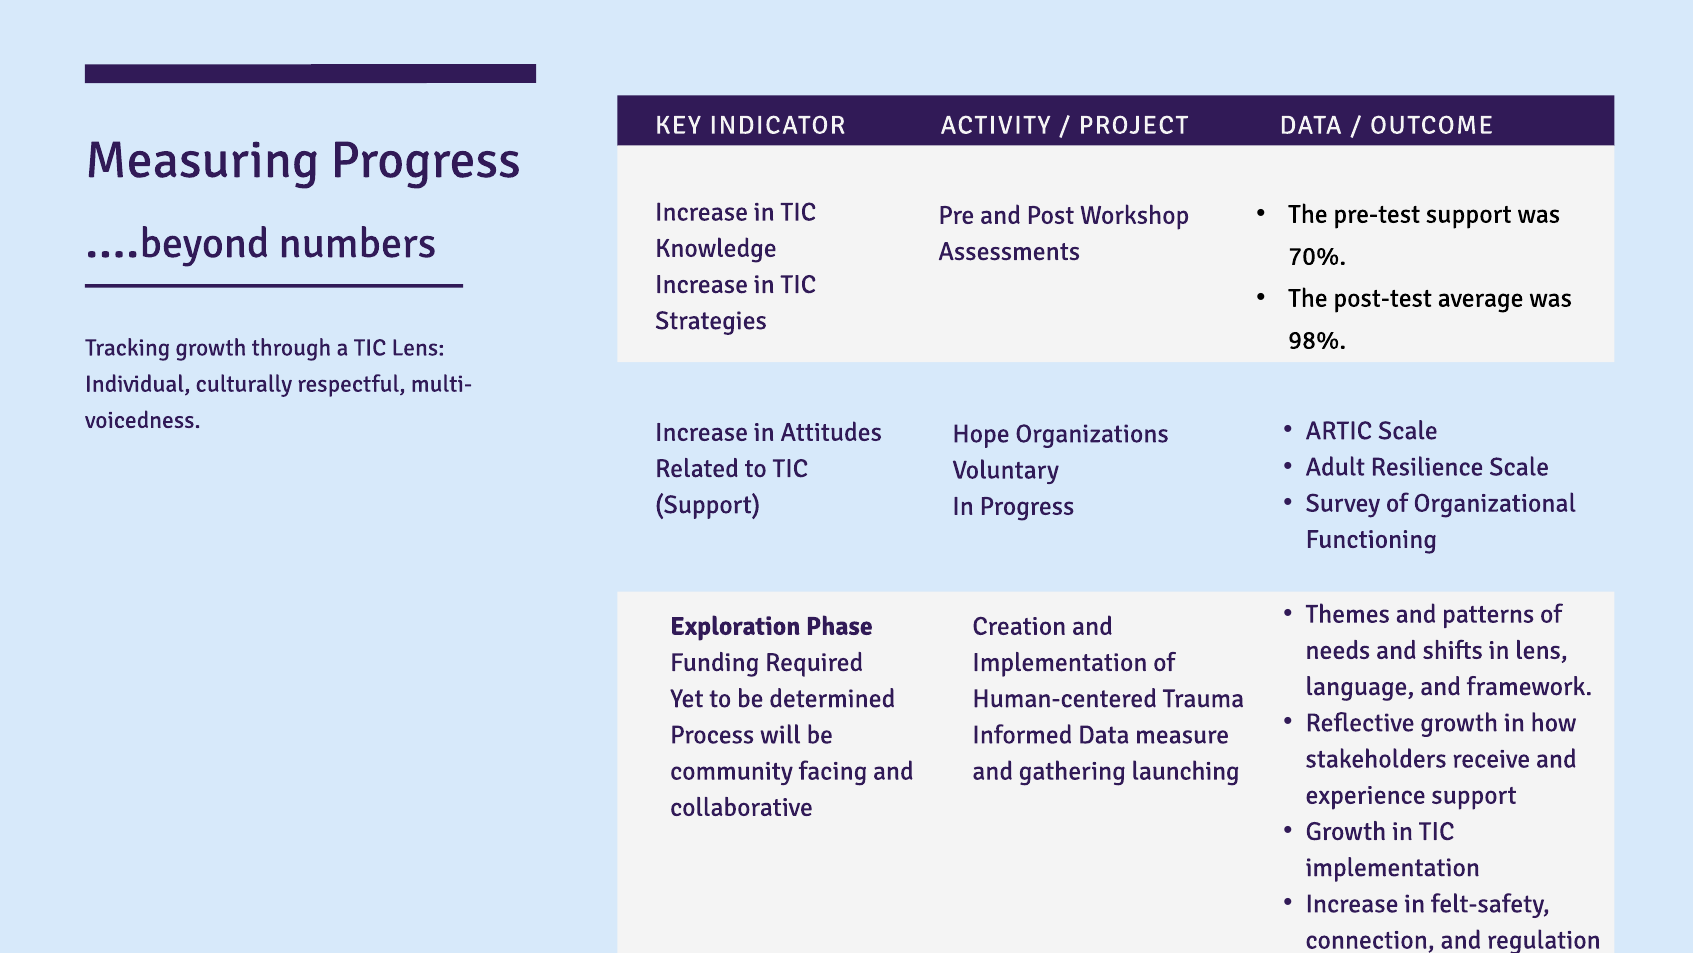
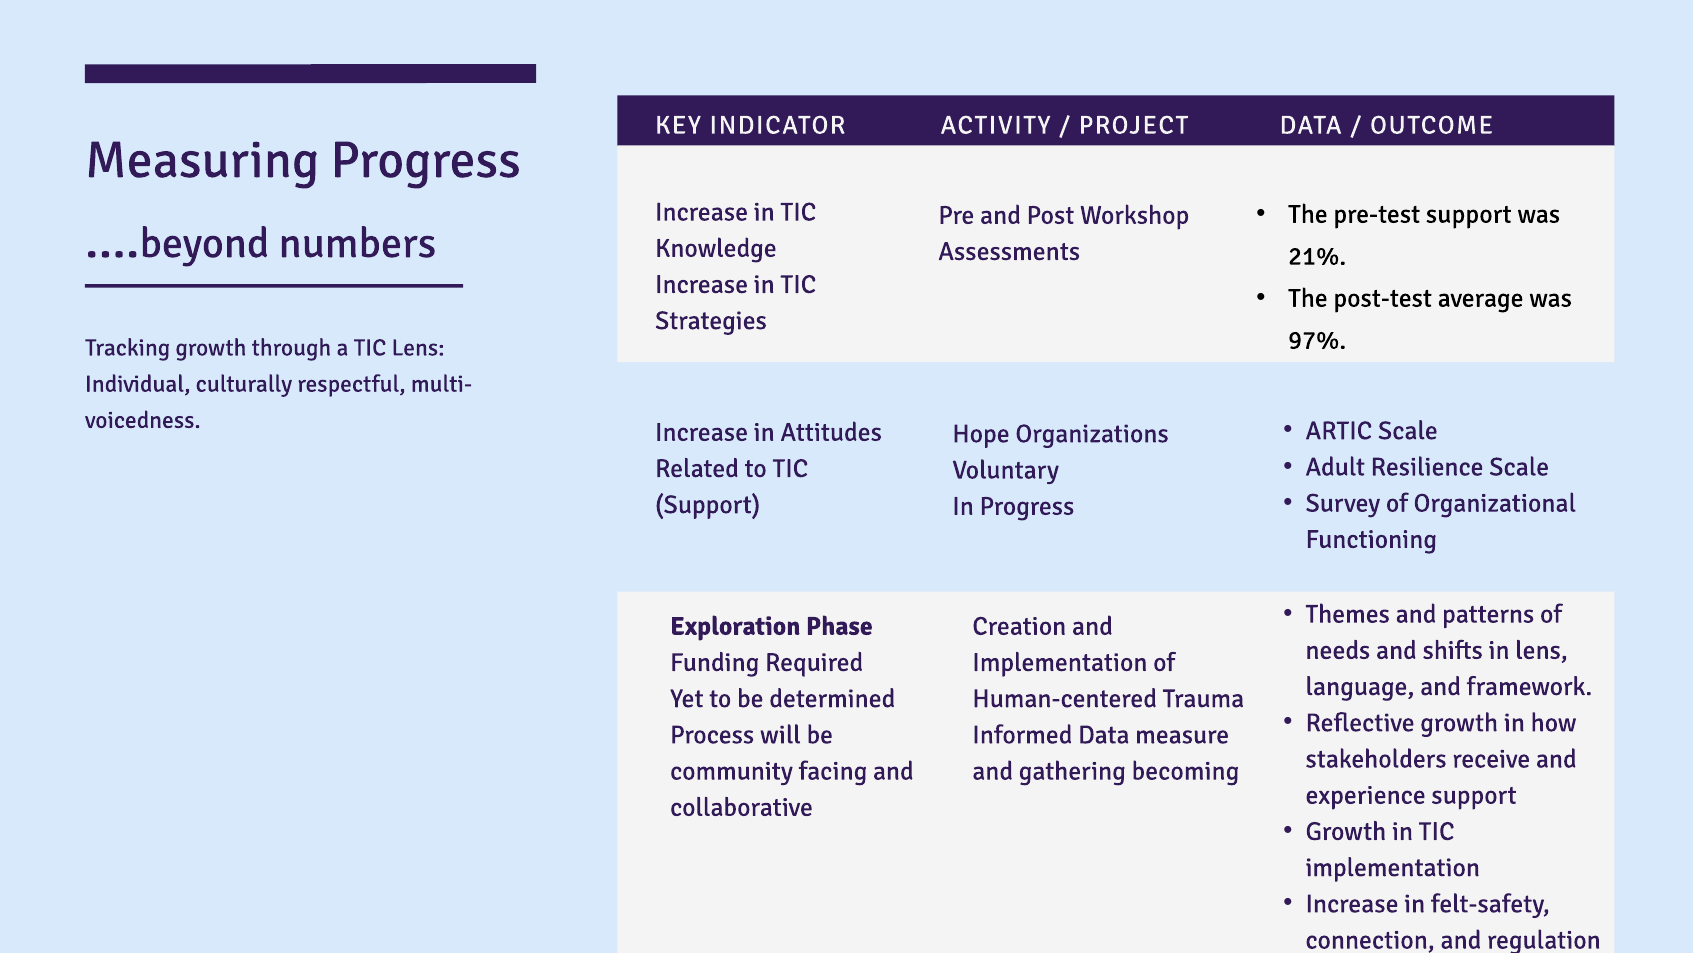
70%: 70% -> 21%
98%: 98% -> 97%
launching: launching -> becoming
